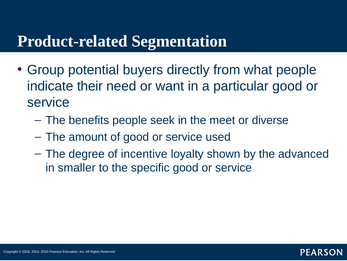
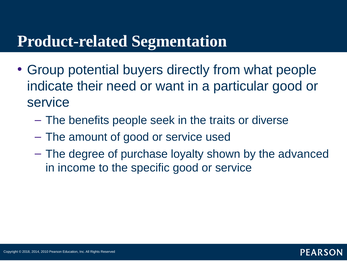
meet: meet -> traits
incentive: incentive -> purchase
smaller: smaller -> income
